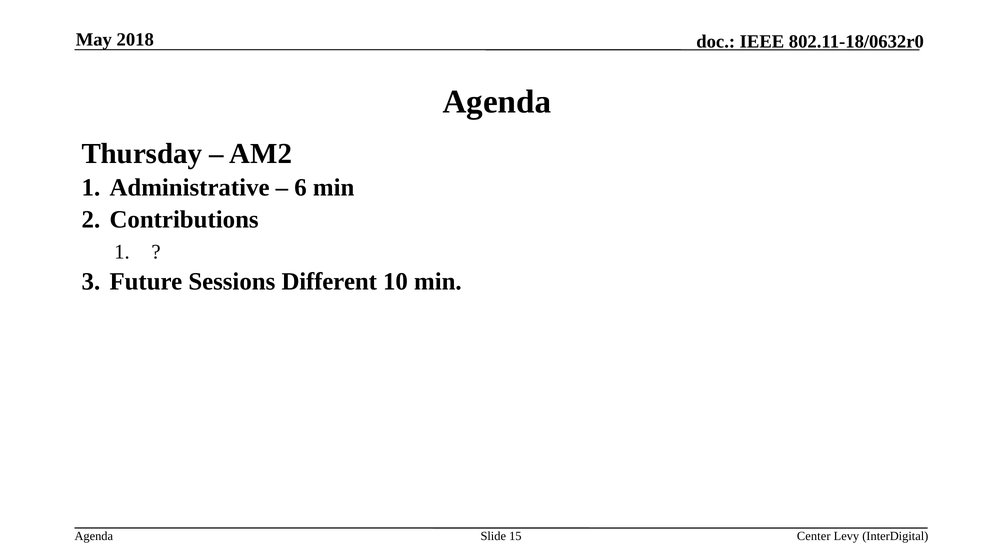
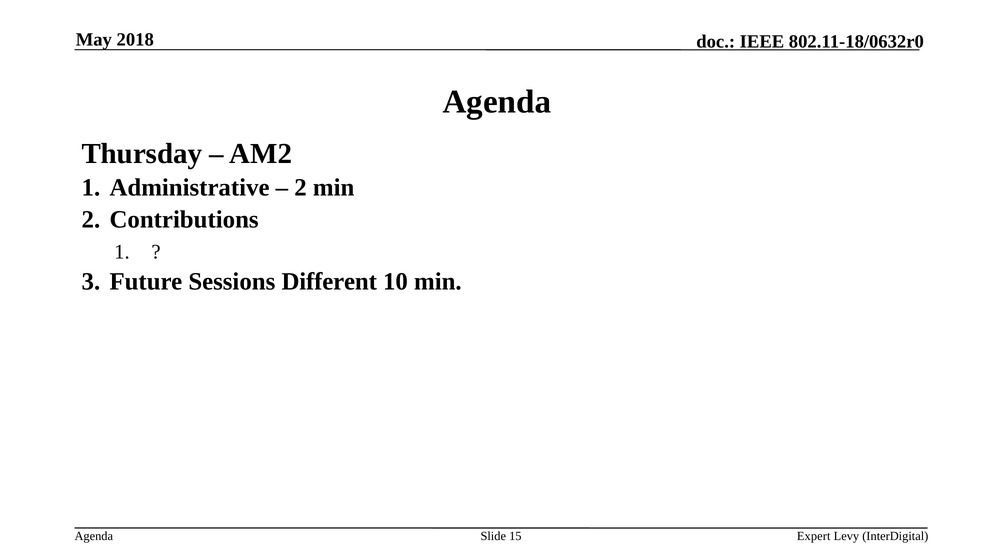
6 at (301, 188): 6 -> 2
Center: Center -> Expert
